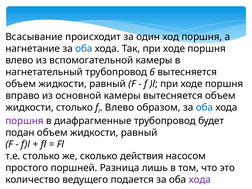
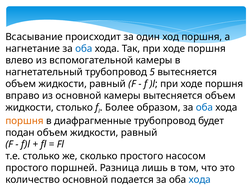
6: 6 -> 5
Влево at (120, 107): Влево -> Более
поршня at (24, 121) colour: purple -> orange
сколько действия: действия -> простого
количество ведущего: ведущего -> основной
хода at (200, 180) colour: purple -> blue
